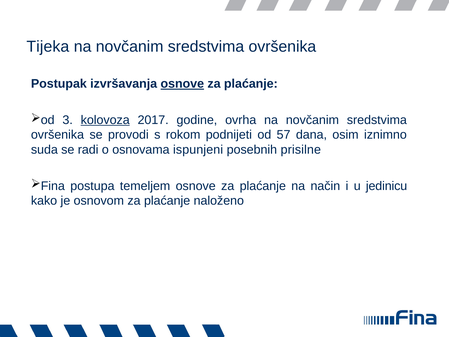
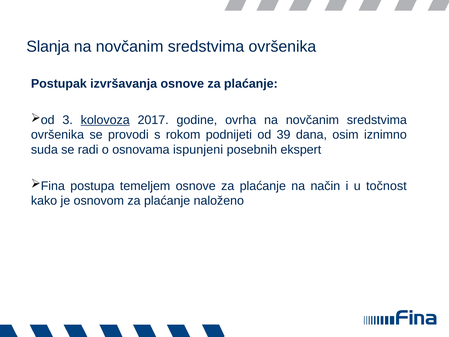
Tijeka: Tijeka -> Slanja
osnove at (182, 84) underline: present -> none
57: 57 -> 39
prisilne: prisilne -> ekspert
jedinicu: jedinicu -> točnost
